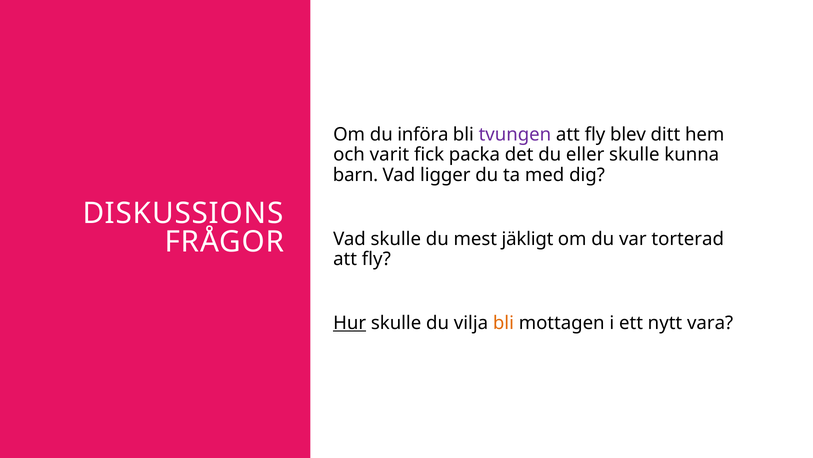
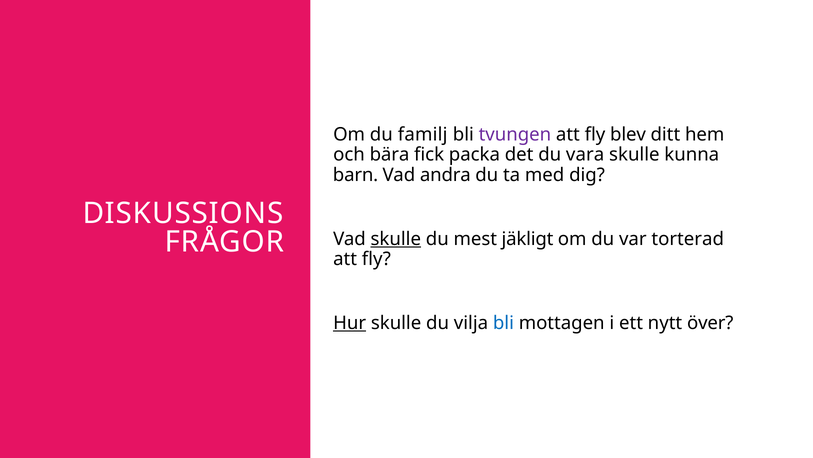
införa: införa -> familj
varit: varit -> bära
eller: eller -> vara
ligger: ligger -> andra
skulle at (396, 239) underline: none -> present
bli at (503, 323) colour: orange -> blue
vara: vara -> över
